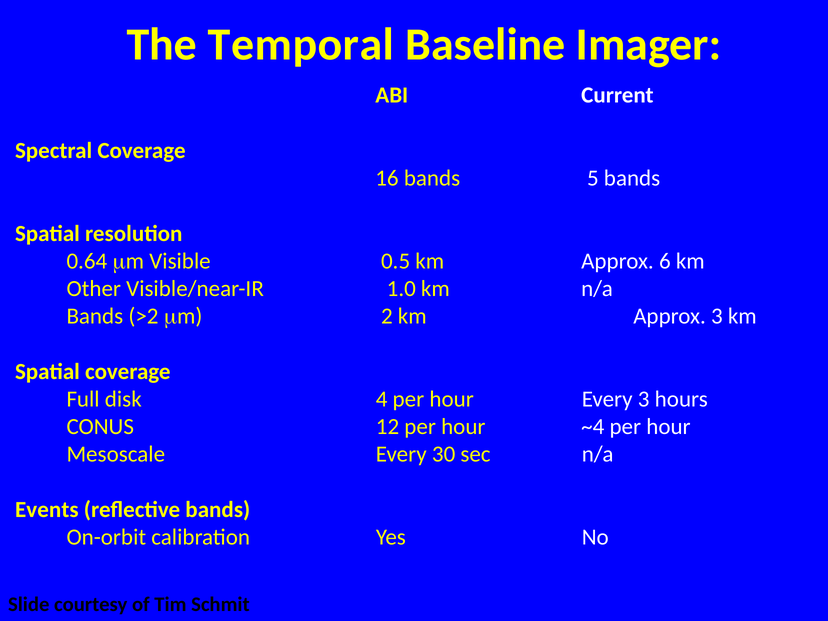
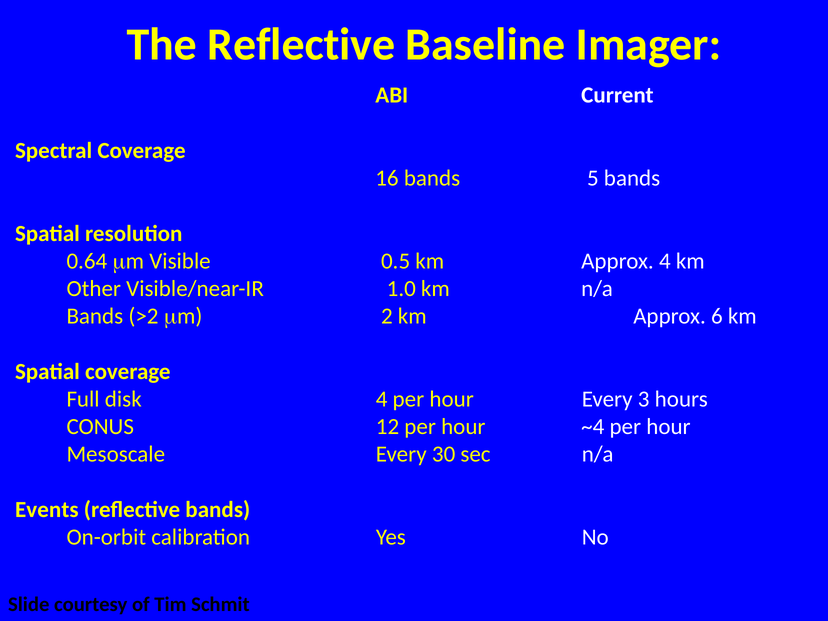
The Temporal: Temporal -> Reflective
Approx 6: 6 -> 4
Approx 3: 3 -> 6
